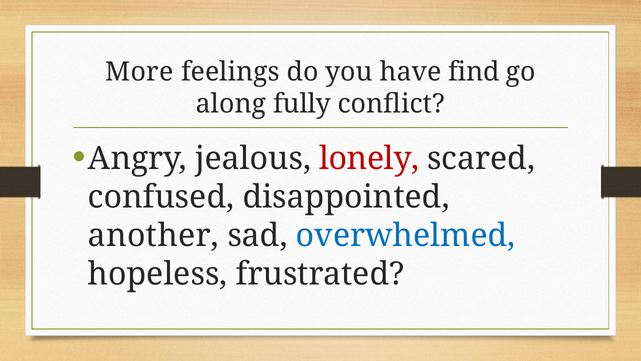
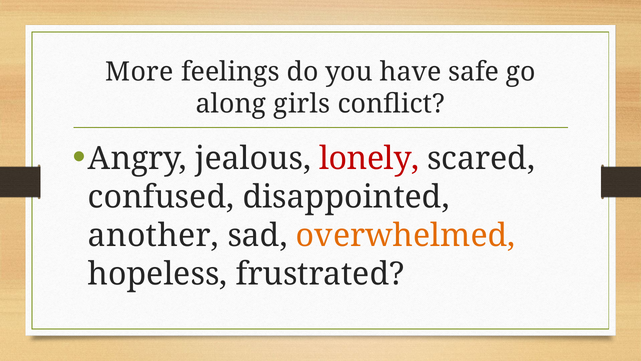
find: find -> safe
fully: fully -> girls
overwhelmed colour: blue -> orange
